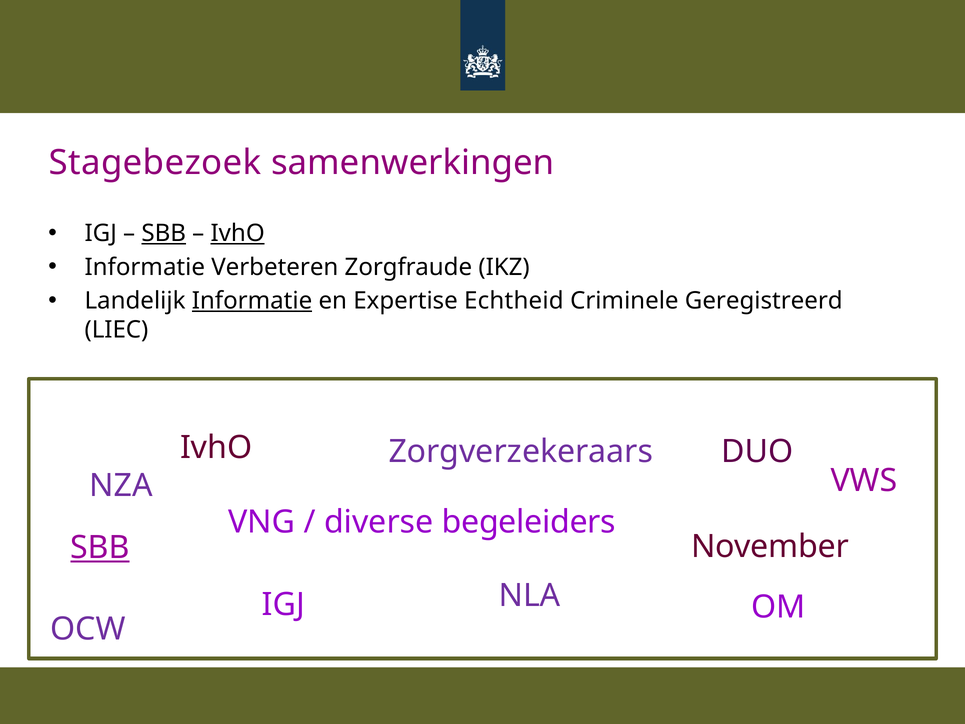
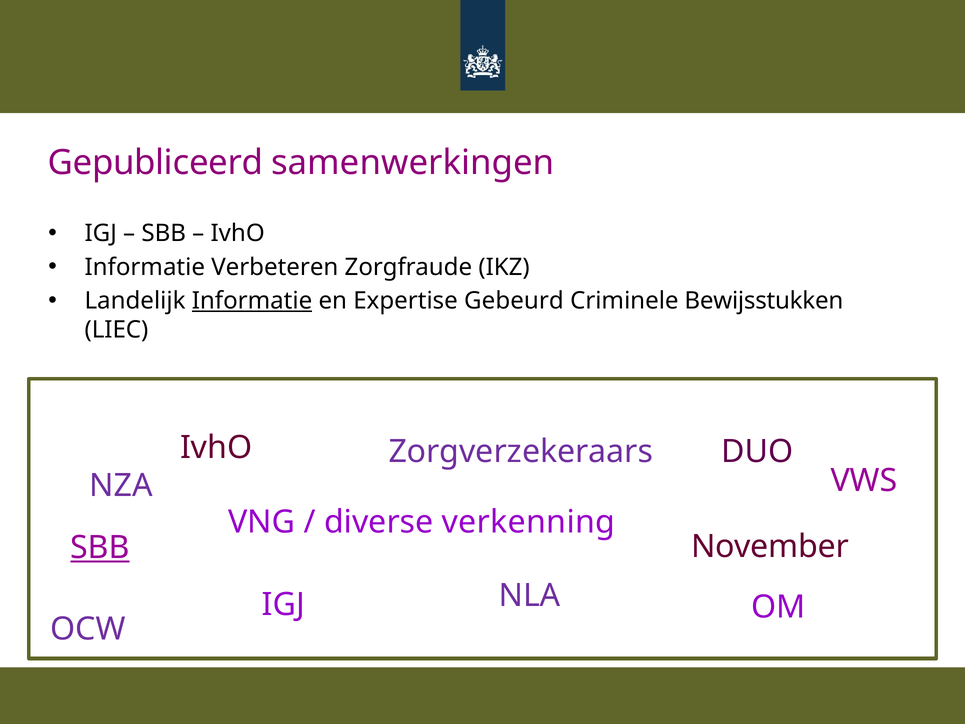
Stagebezoek: Stagebezoek -> Gepubliceerd
SBB at (164, 233) underline: present -> none
IvhO at (238, 233) underline: present -> none
Echtheid: Echtheid -> Gebeurd
Geregistreerd: Geregistreerd -> Bewijsstukken
begeleiders: begeleiders -> verkenning
